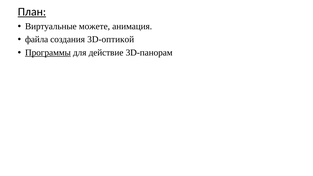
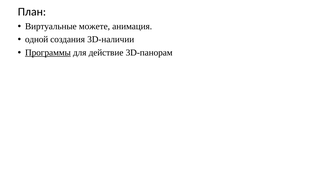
План underline: present -> none
файла: файла -> одной
3D-оптикой: 3D-оптикой -> 3D-наличии
